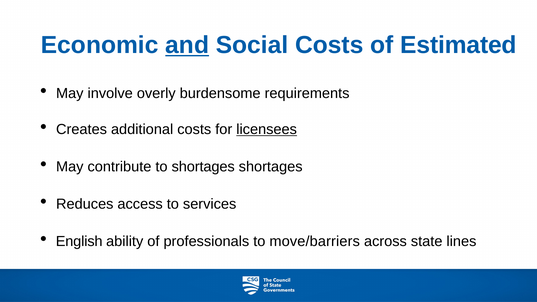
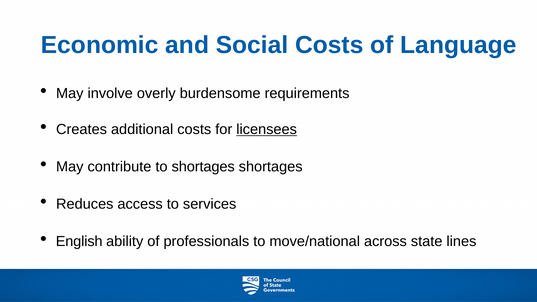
and underline: present -> none
Estimated: Estimated -> Language
move/barriers: move/barriers -> move/national
